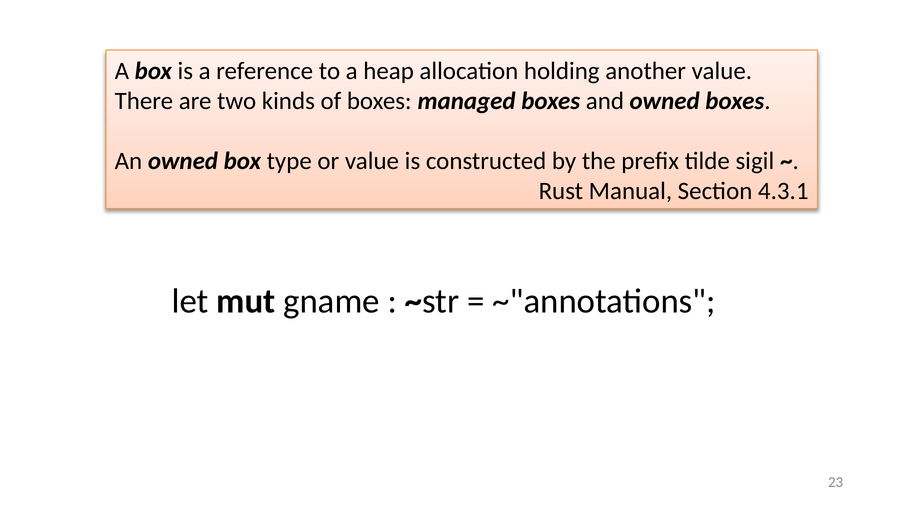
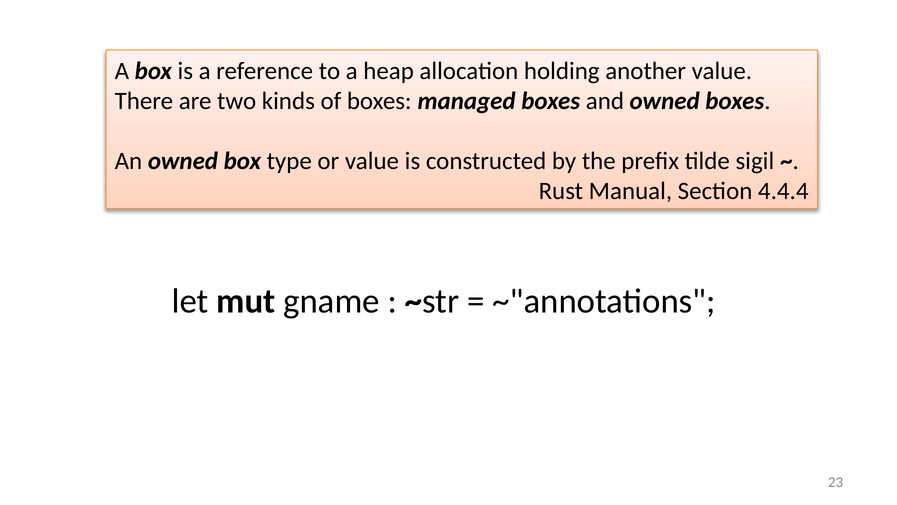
4.3.1: 4.3.1 -> 4.4.4
